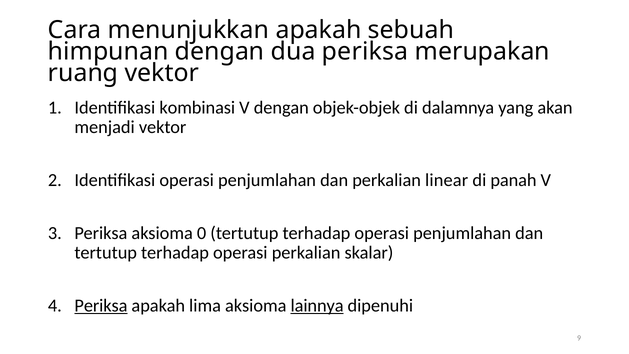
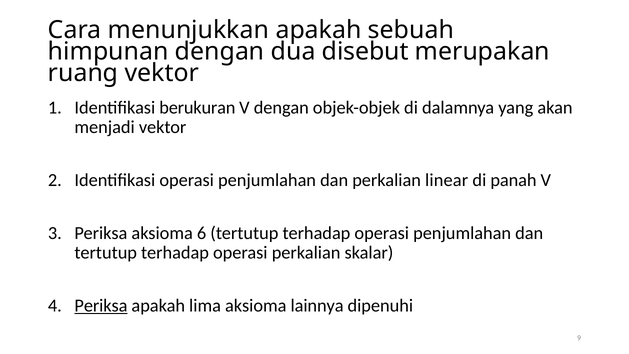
dua periksa: periksa -> disebut
kombinasi: kombinasi -> berukuran
0: 0 -> 6
lainnya underline: present -> none
